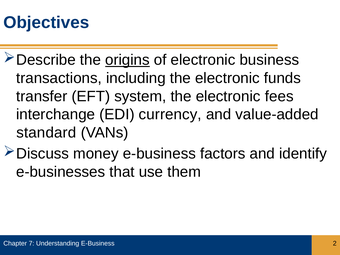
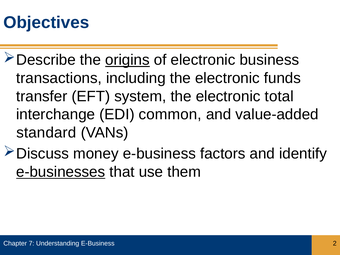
fees: fees -> total
currency: currency -> common
e-businesses underline: none -> present
